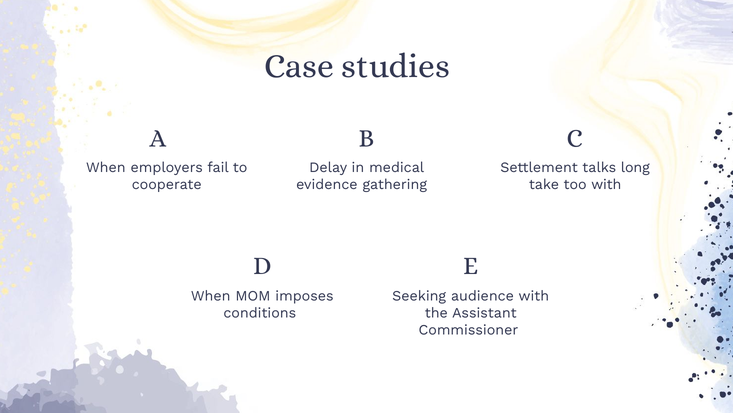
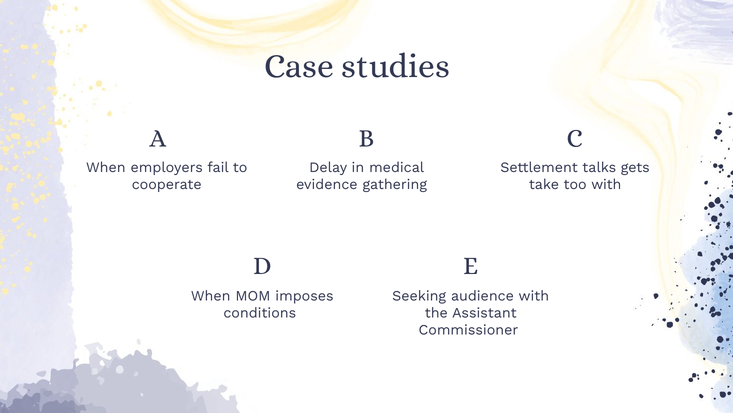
long: long -> gets
